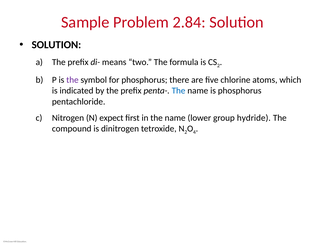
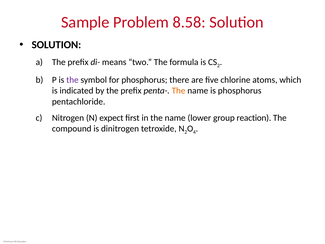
2.84: 2.84 -> 8.58
The at (179, 91) colour: blue -> orange
hydride: hydride -> reaction
